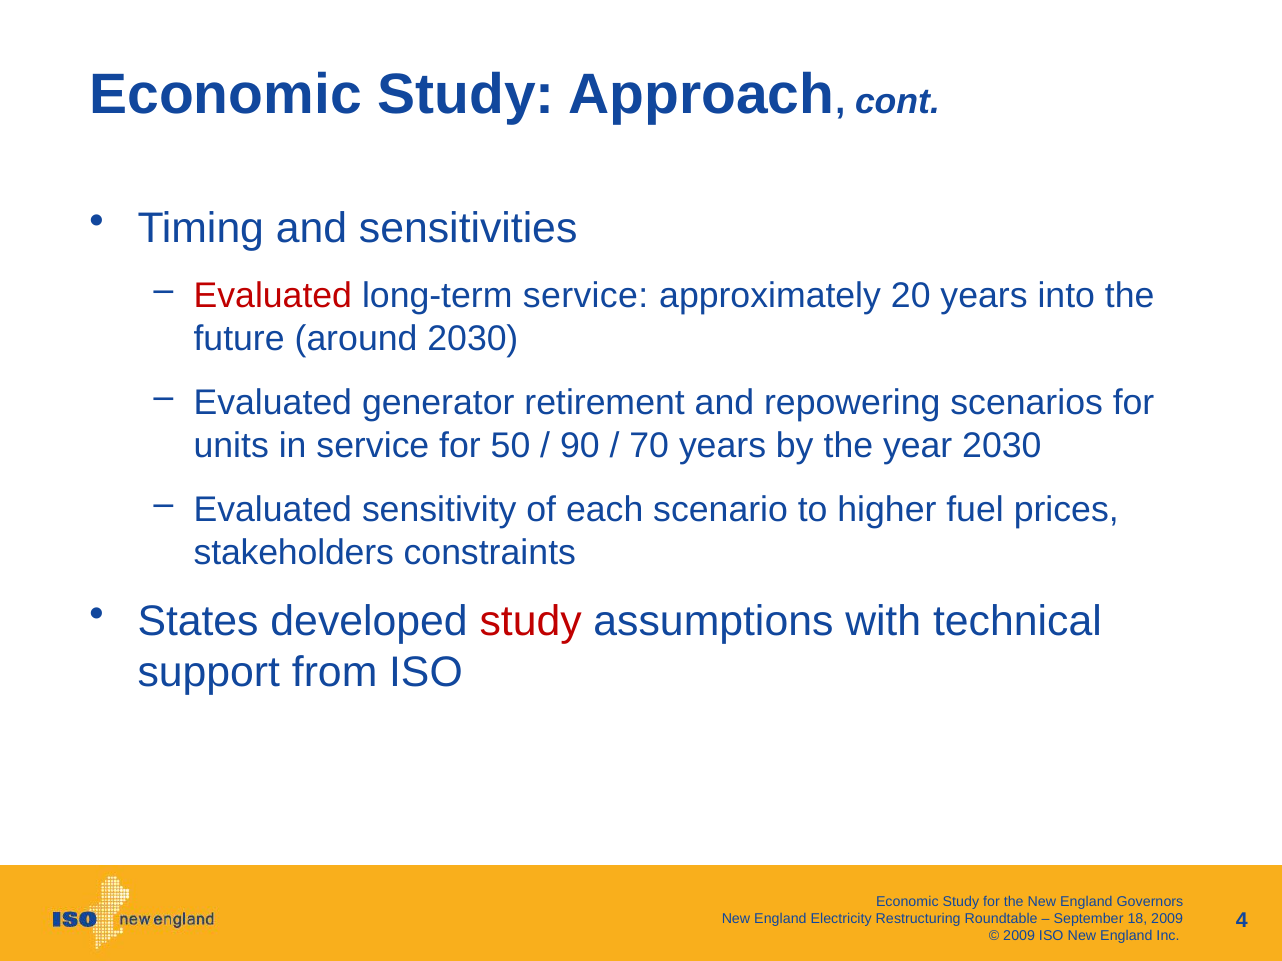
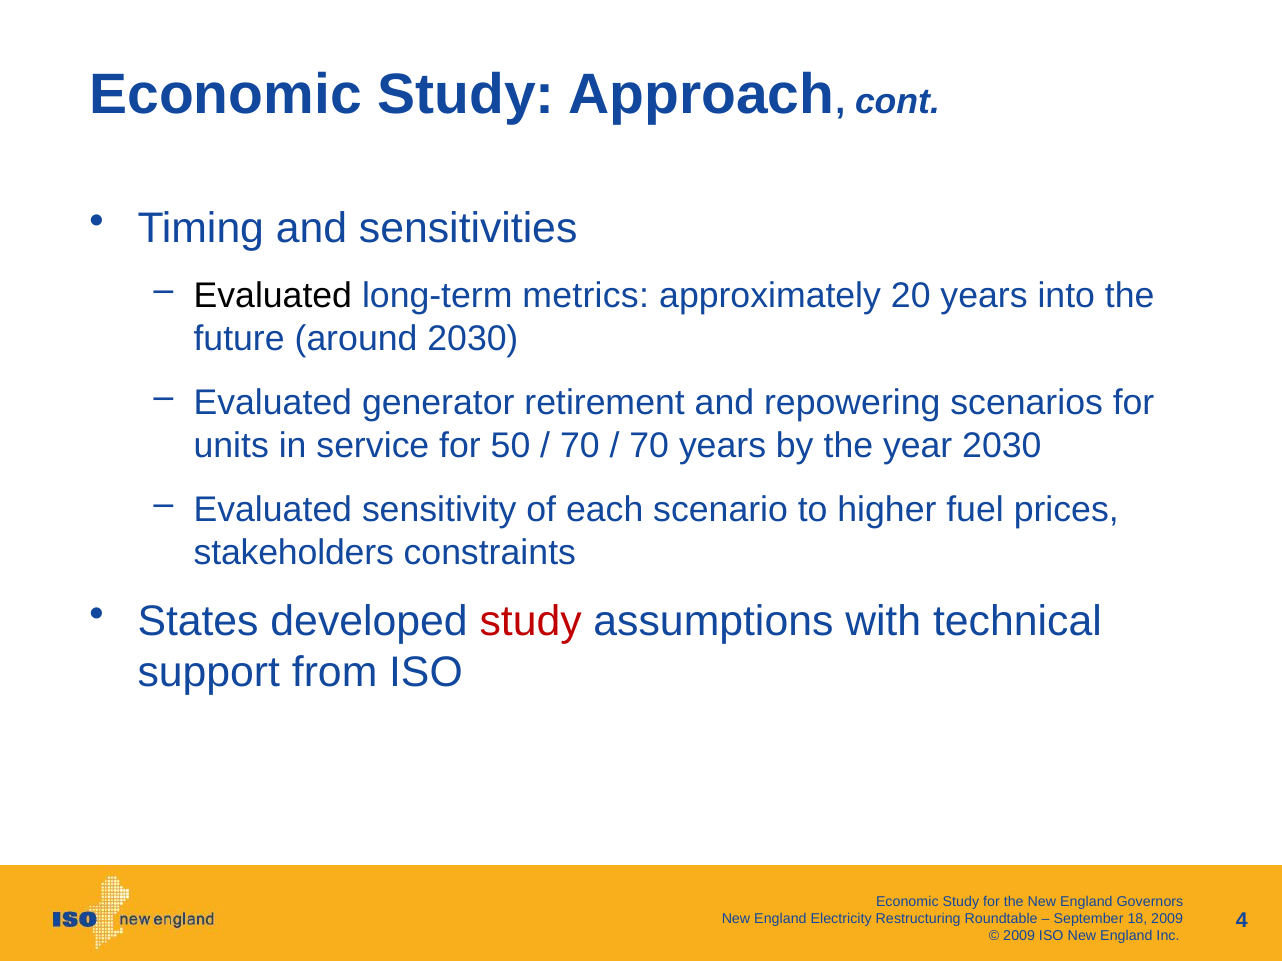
Evaluated at (273, 296) colour: red -> black
long-term service: service -> metrics
90 at (580, 446): 90 -> 70
